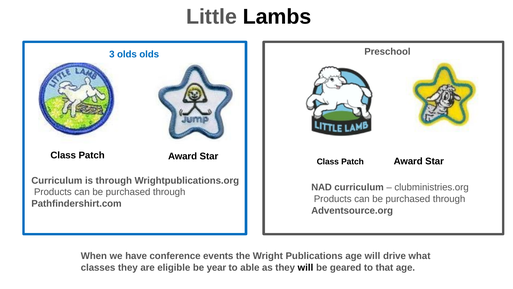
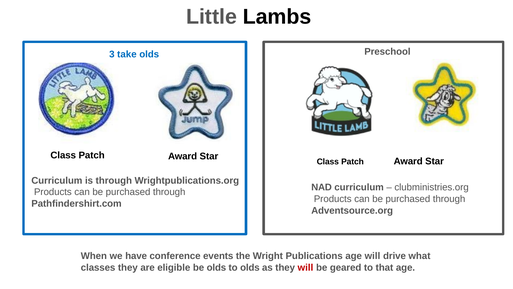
3 olds: olds -> take
be year: year -> olds
to able: able -> olds
will at (305, 267) colour: black -> red
